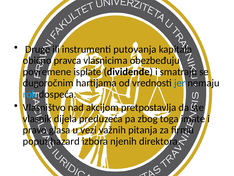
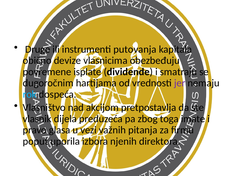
pravca: pravca -> devize
jer colour: blue -> purple
hazard: hazard -> uporila
